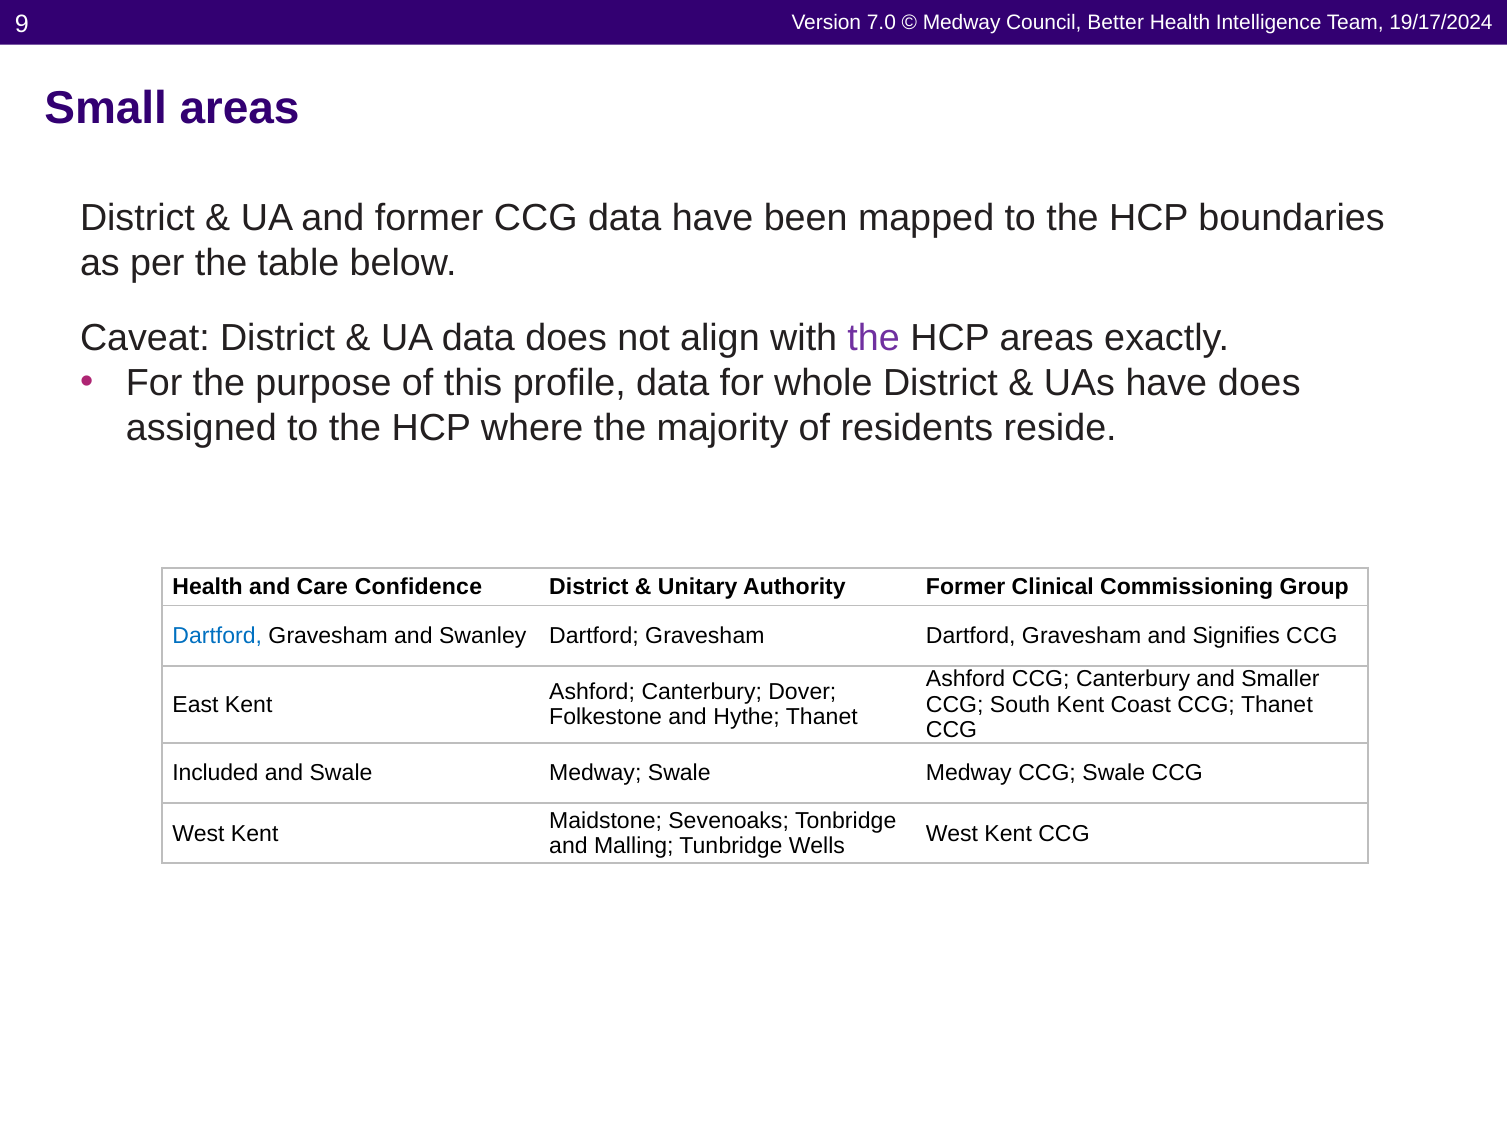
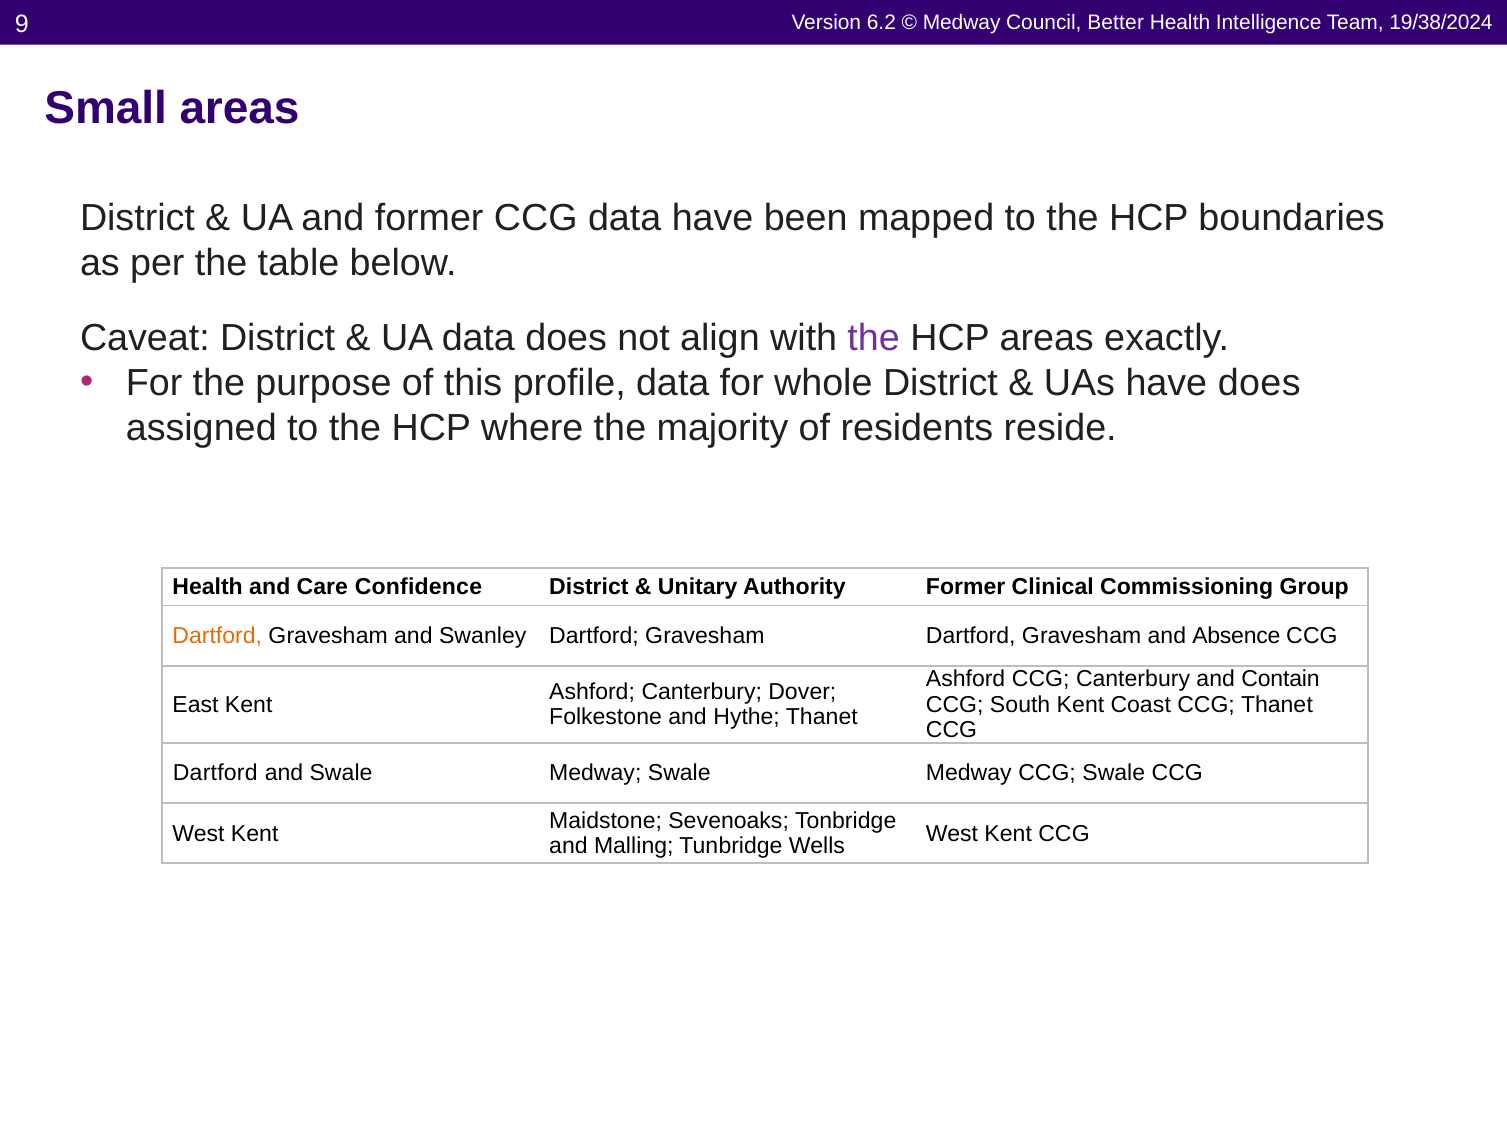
7.0: 7.0 -> 6.2
19/17/2024: 19/17/2024 -> 19/38/2024
Dartford at (217, 636) colour: blue -> orange
Signifies: Signifies -> Absence
Smaller: Smaller -> Contain
Included at (215, 773): Included -> Dartford
